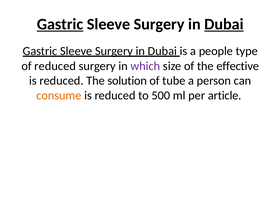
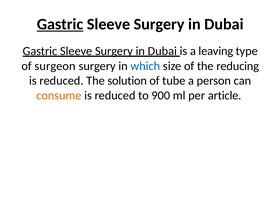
Dubai at (224, 24) underline: present -> none
people: people -> leaving
of reduced: reduced -> surgeon
which colour: purple -> blue
effective: effective -> reducing
500: 500 -> 900
